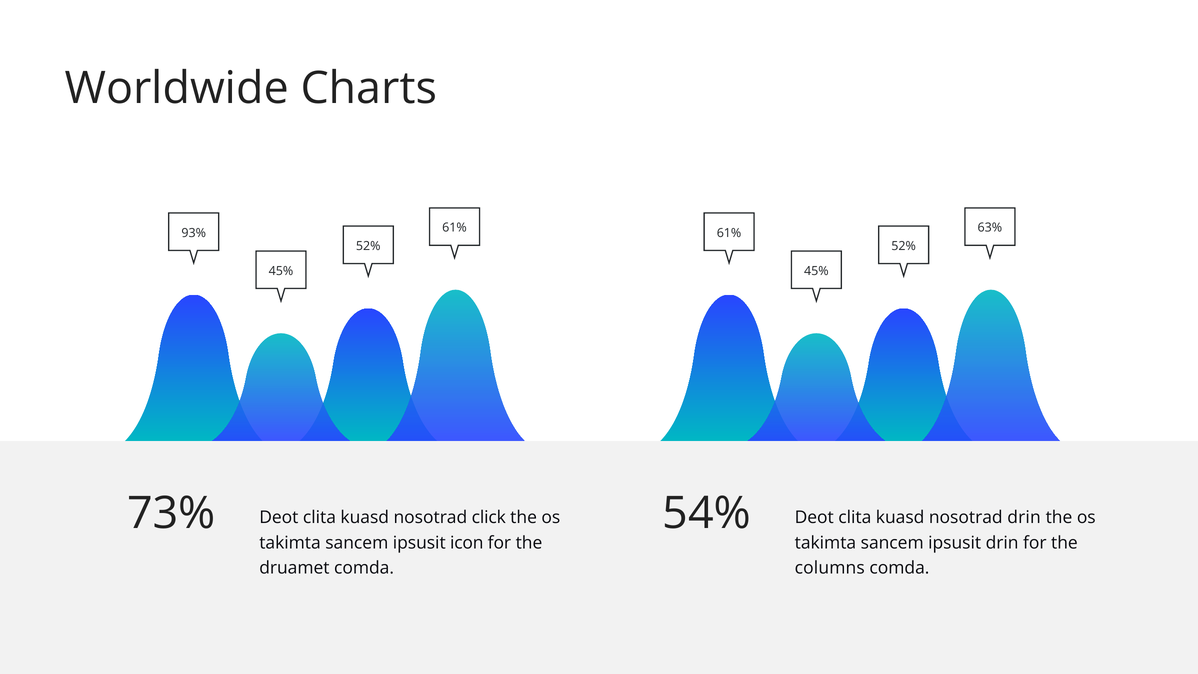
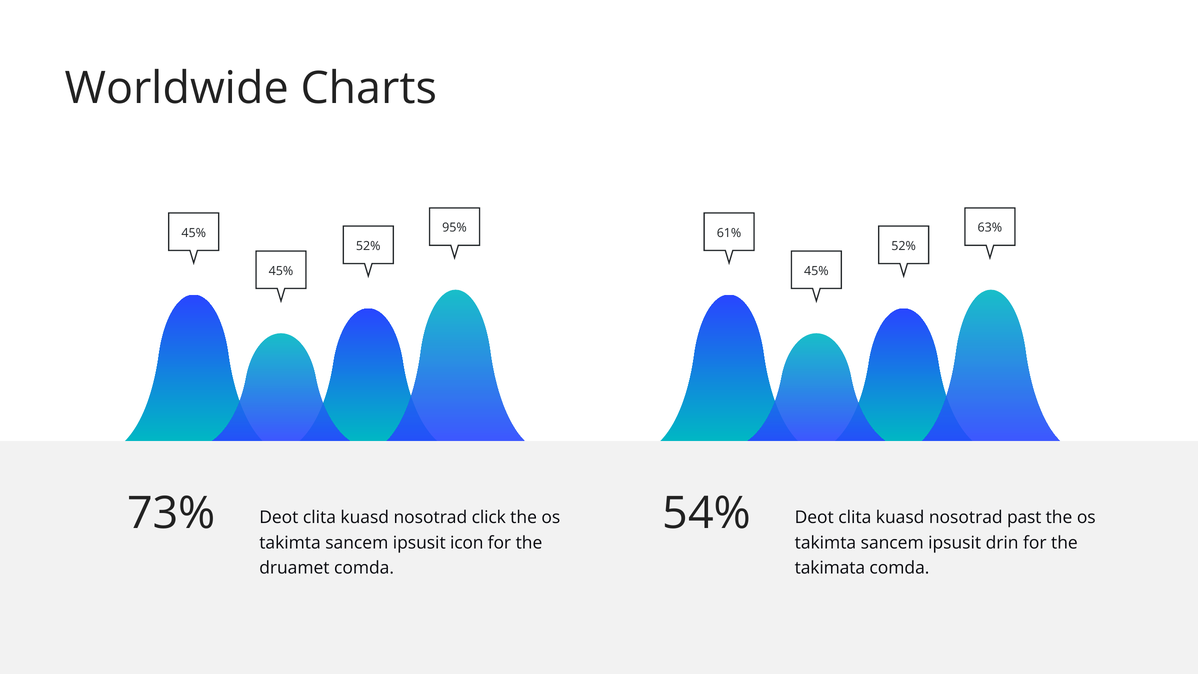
61% at (455, 228): 61% -> 95%
93% at (194, 233): 93% -> 45%
nosotrad drin: drin -> past
columns: columns -> takimata
